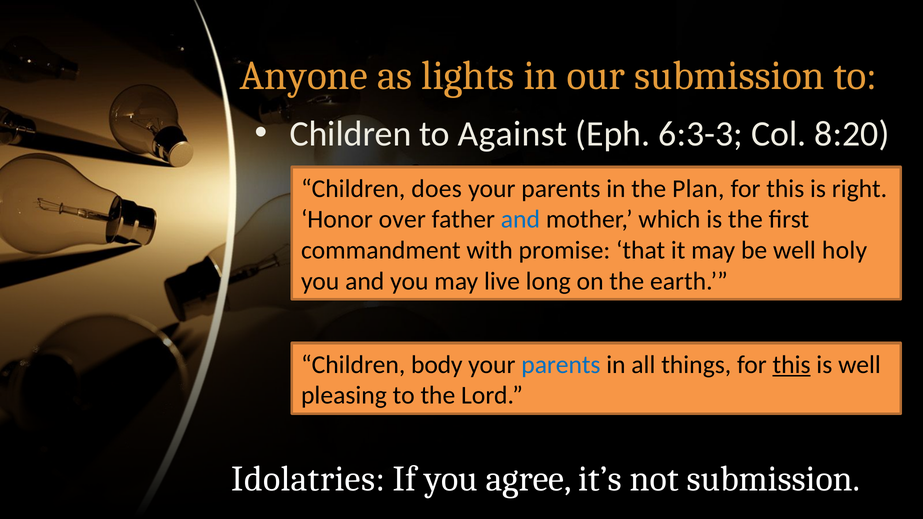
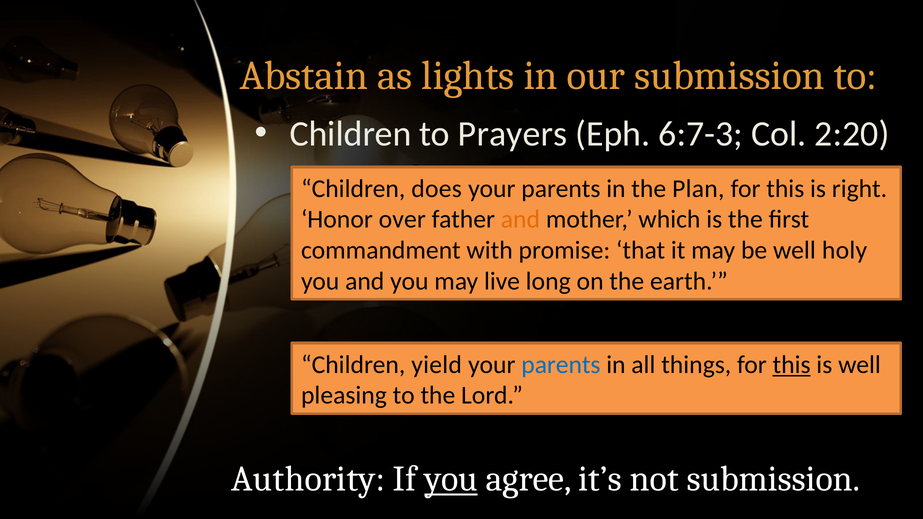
Anyone: Anyone -> Abstain
Against: Against -> Prayers
6:3-3: 6:3-3 -> 6:7-3
8:20: 8:20 -> 2:20
and at (520, 220) colour: blue -> orange
body: body -> yield
Idolatries: Idolatries -> Authority
you at (451, 479) underline: none -> present
